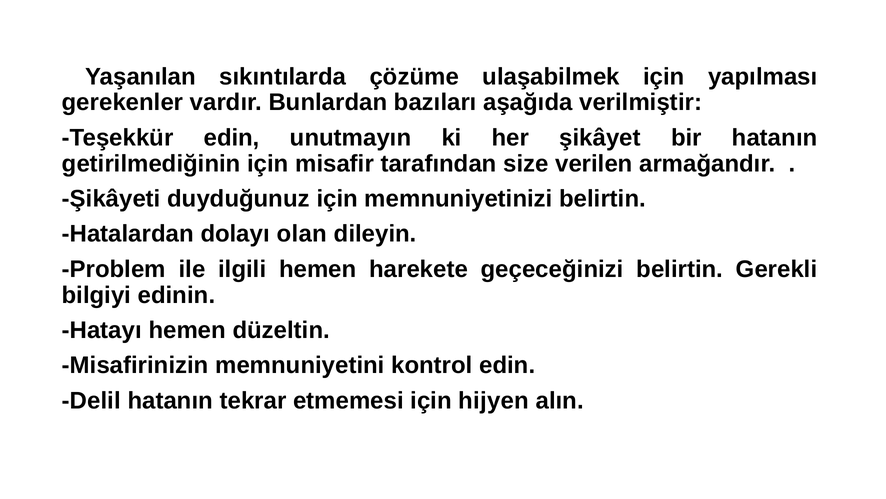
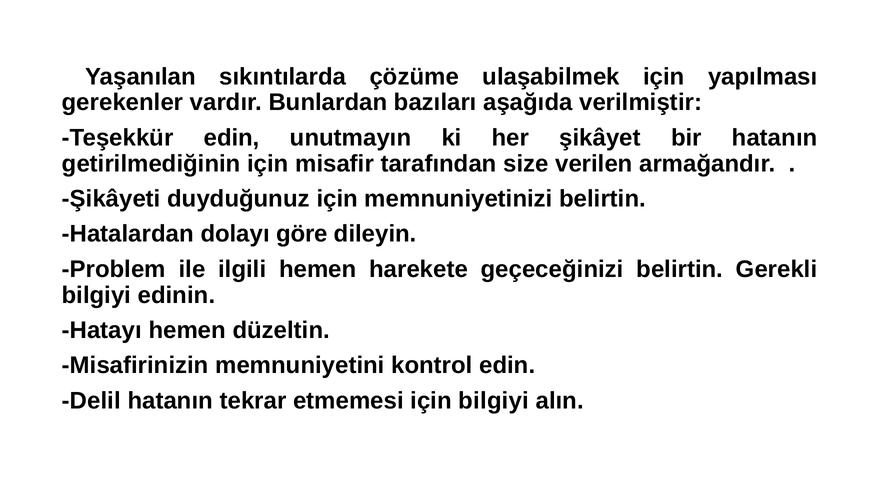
olan: olan -> göre
için hijyen: hijyen -> bilgiyi
